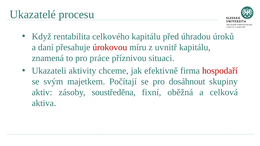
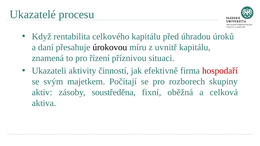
úrokovou colour: red -> black
práce: práce -> řízení
chceme: chceme -> činností
dosáhnout: dosáhnout -> rozborech
